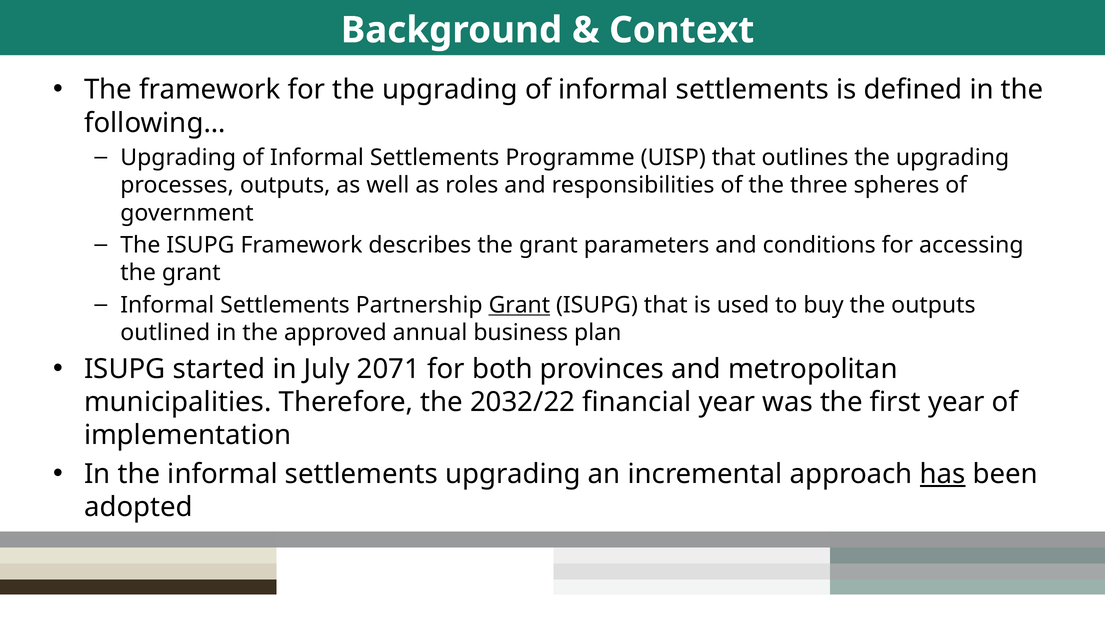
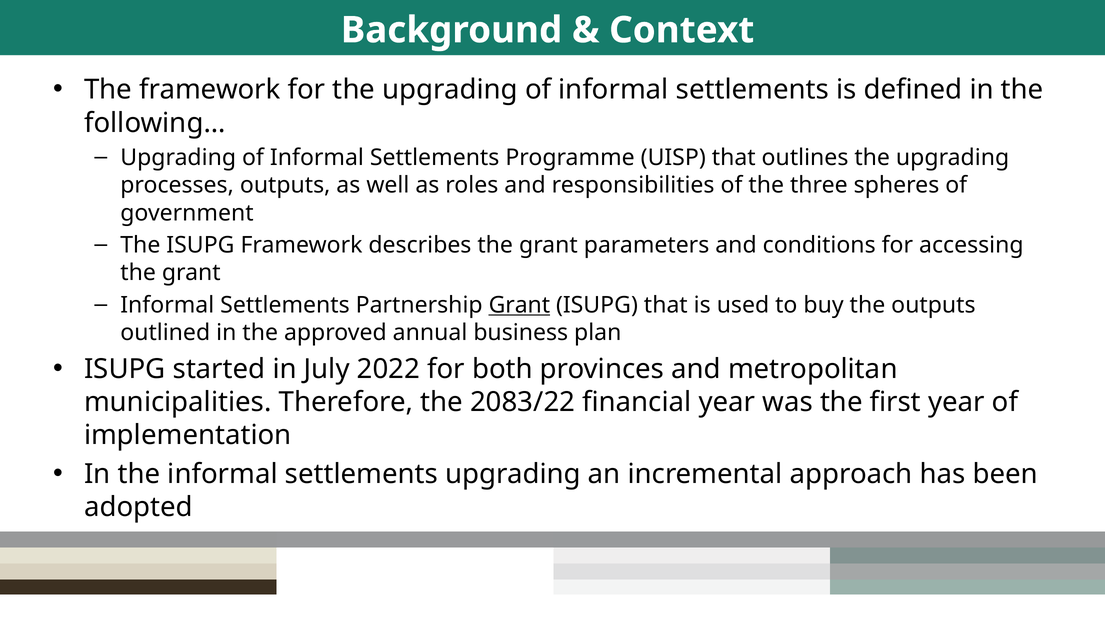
2071: 2071 -> 2022
2032/22: 2032/22 -> 2083/22
has underline: present -> none
